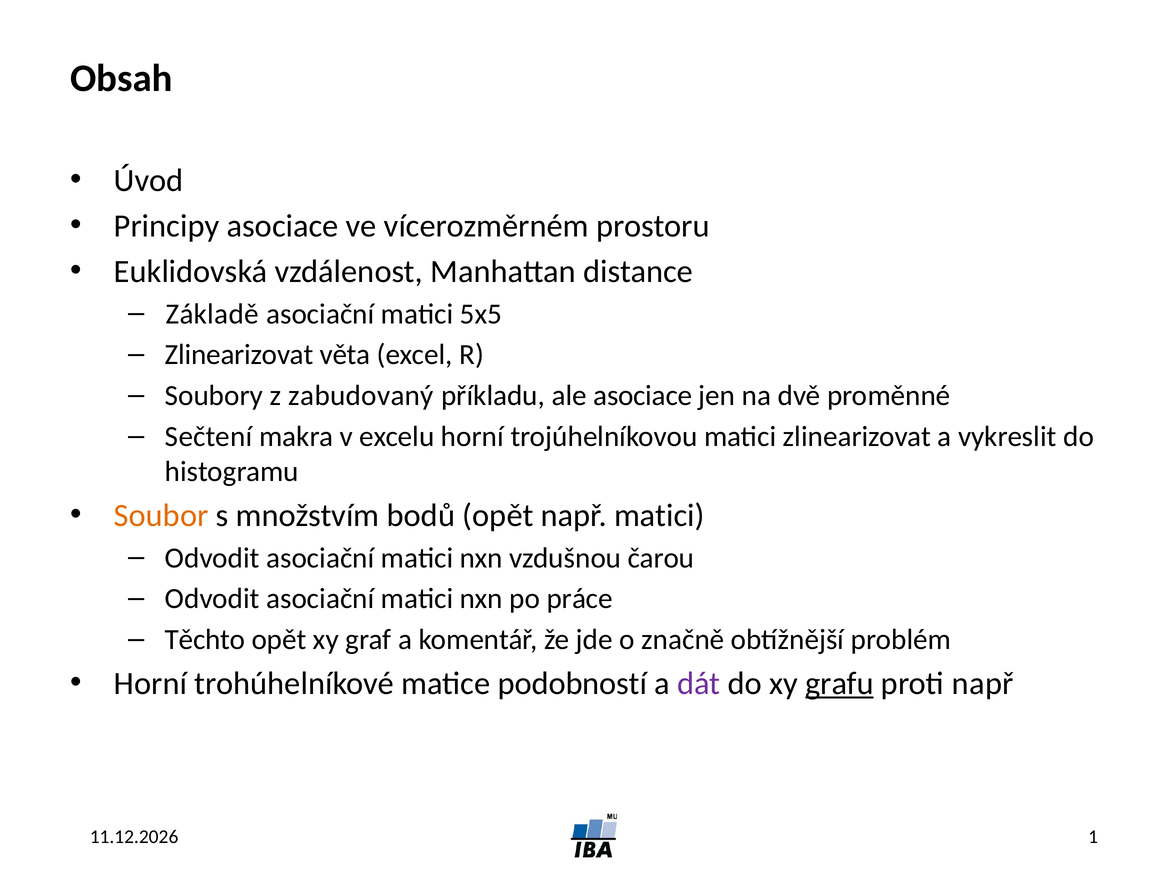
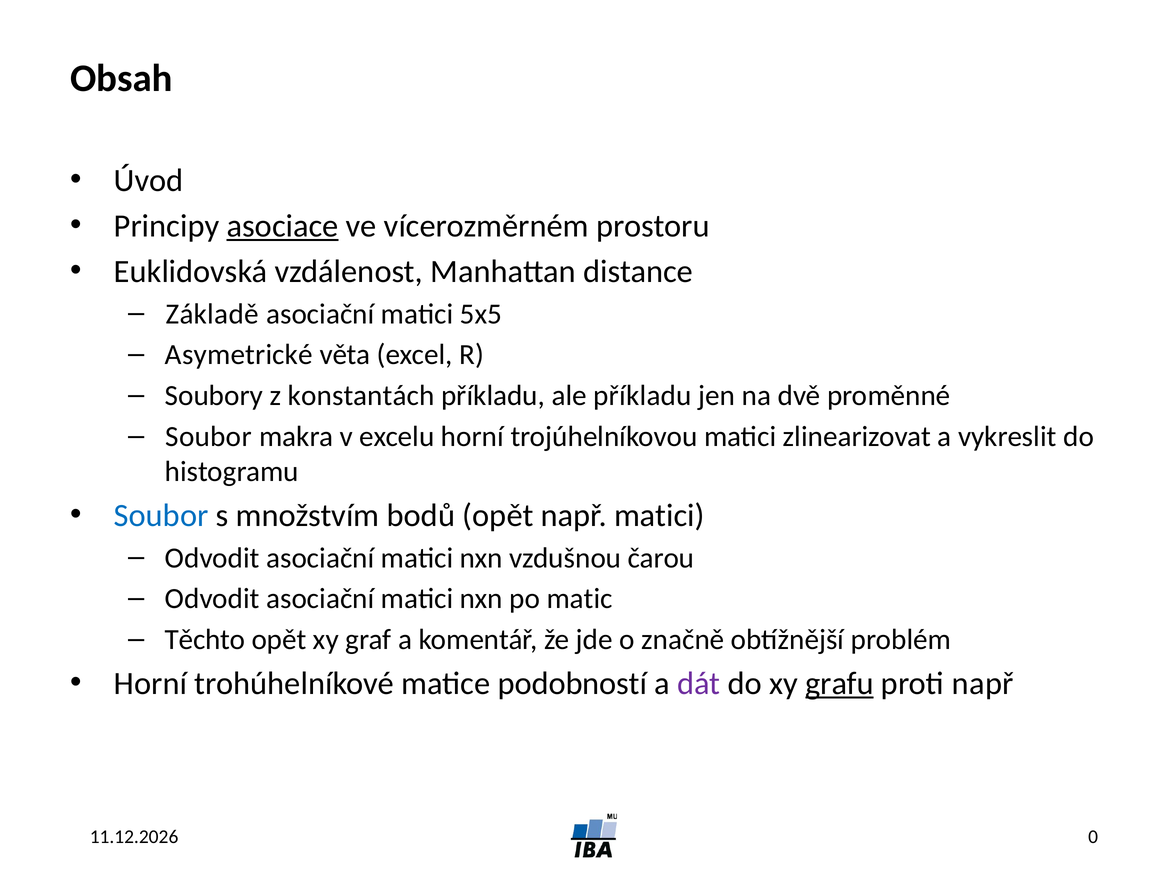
asociace at (283, 226) underline: none -> present
Zlinearizovat at (239, 355): Zlinearizovat -> Asymetrické
zabudovaný: zabudovaný -> konstantách
ale asociace: asociace -> příkladu
Sečtení at (209, 437): Sečtení -> Soubor
Soubor at (161, 515) colour: orange -> blue
práce: práce -> matic
1: 1 -> 0
